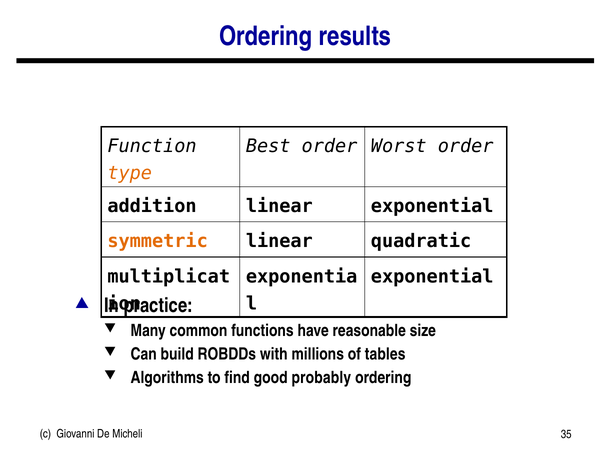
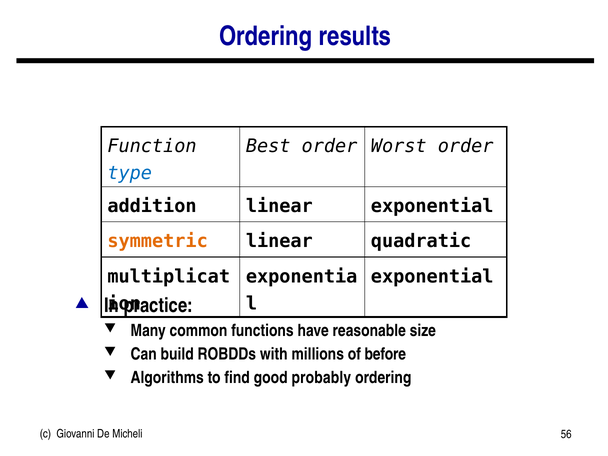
type colour: orange -> blue
tables: tables -> before
35: 35 -> 56
